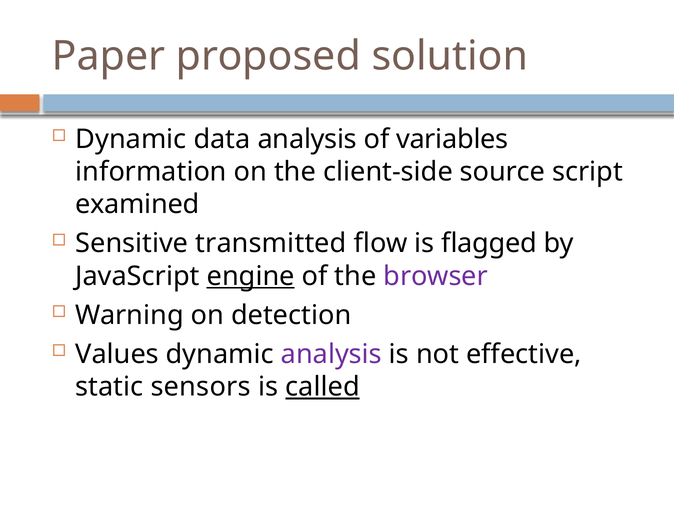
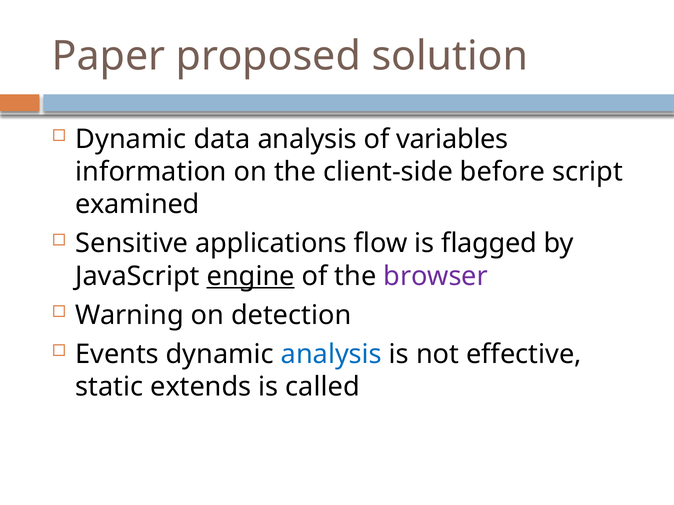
source: source -> before
transmitted: transmitted -> applications
Values: Values -> Events
analysis at (331, 355) colour: purple -> blue
sensors: sensors -> extends
called underline: present -> none
